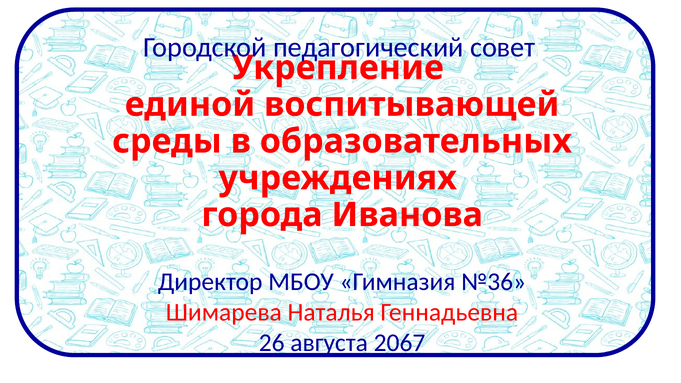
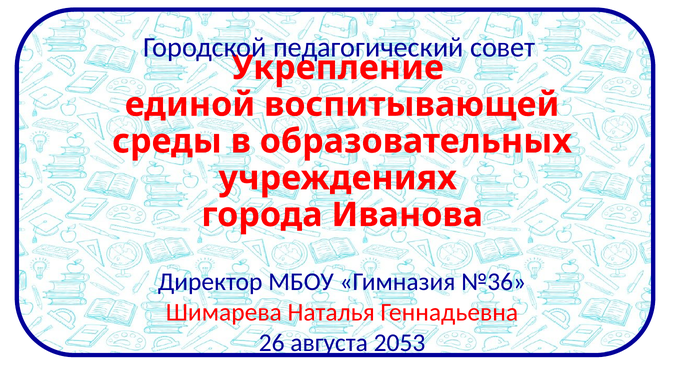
2067: 2067 -> 2053
